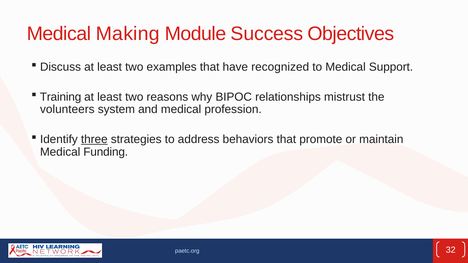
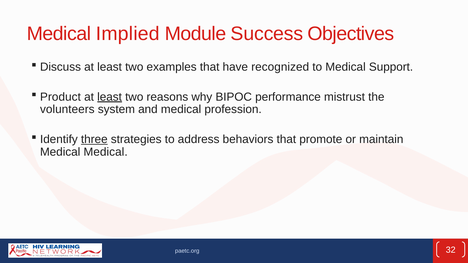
Making: Making -> Implied
Training: Training -> Product
least at (110, 97) underline: none -> present
relationships: relationships -> performance
Medical Funding: Funding -> Medical
